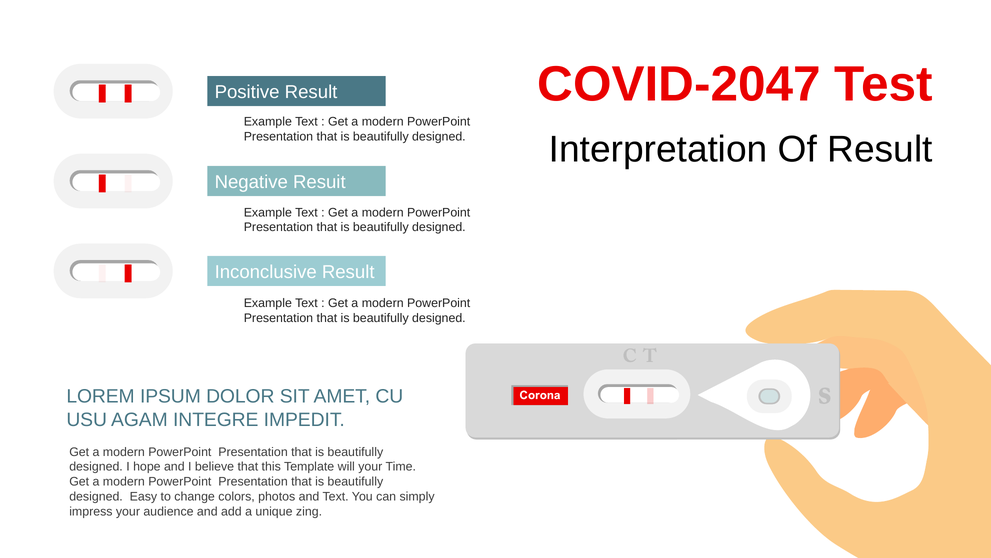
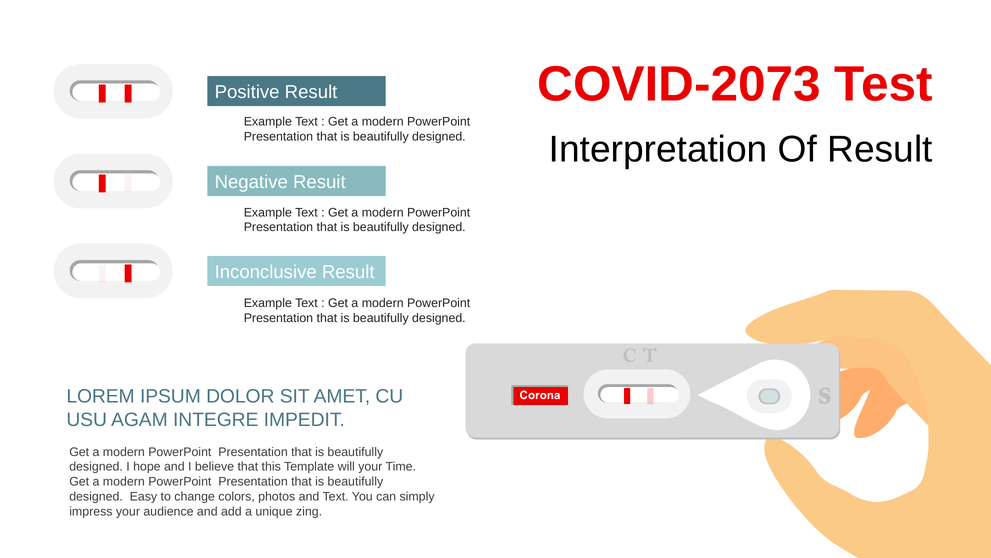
COVID-2047: COVID-2047 -> COVID-2073
